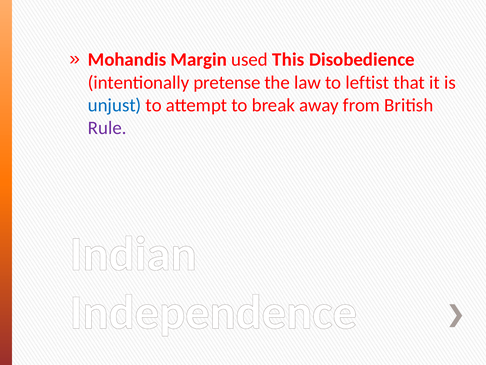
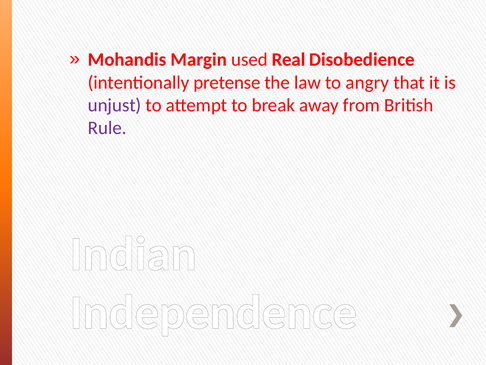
This: This -> Real
leftist: leftist -> angry
unjust colour: blue -> purple
